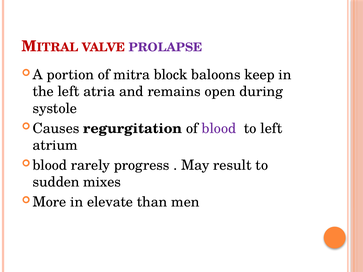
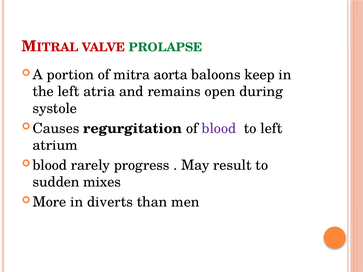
PROLAPSE colour: purple -> green
block: block -> aorta
elevate: elevate -> diverts
